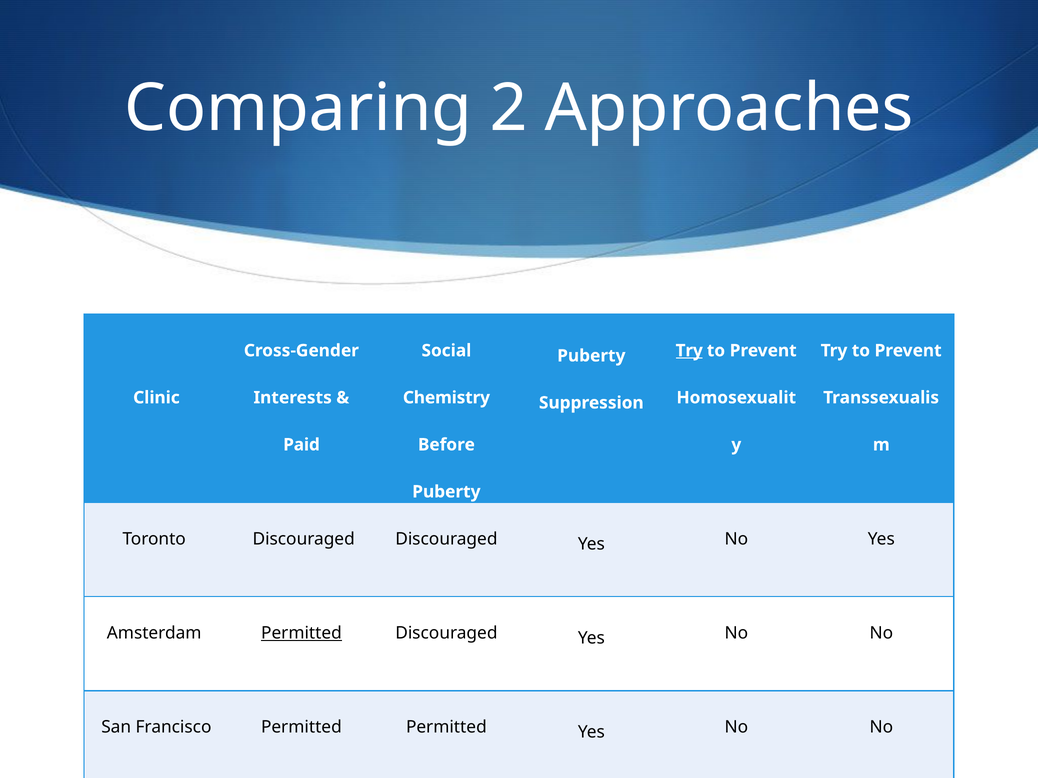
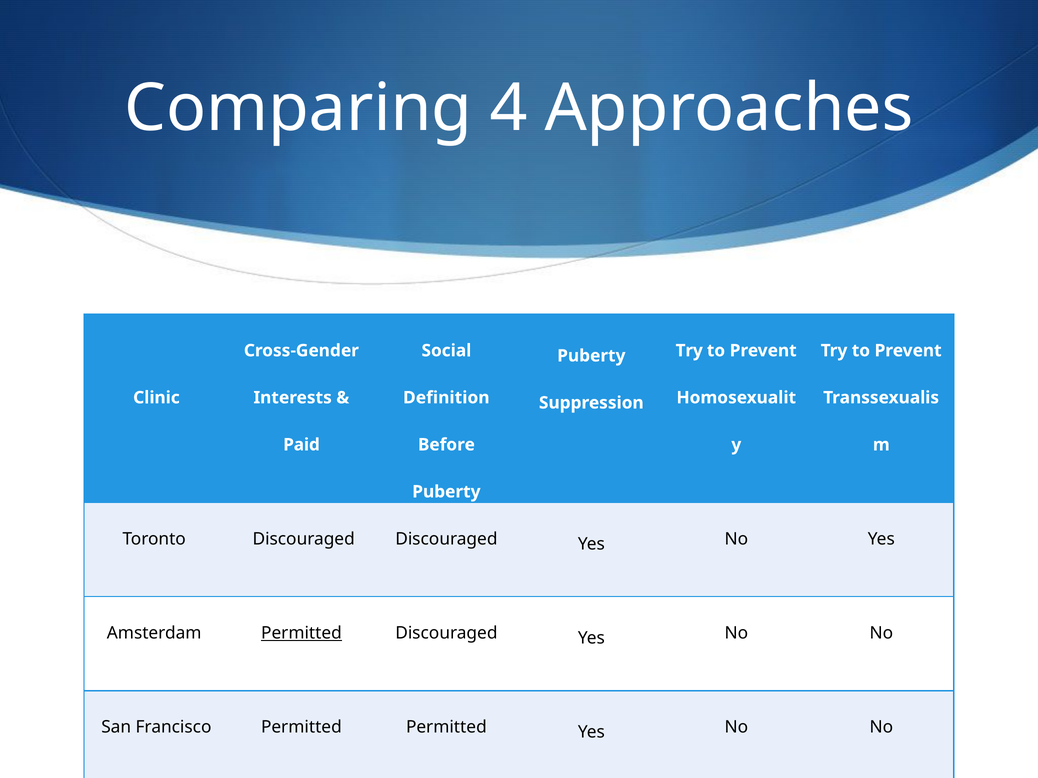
2: 2 -> 4
Try at (689, 351) underline: present -> none
Chemistry: Chemistry -> Definition
